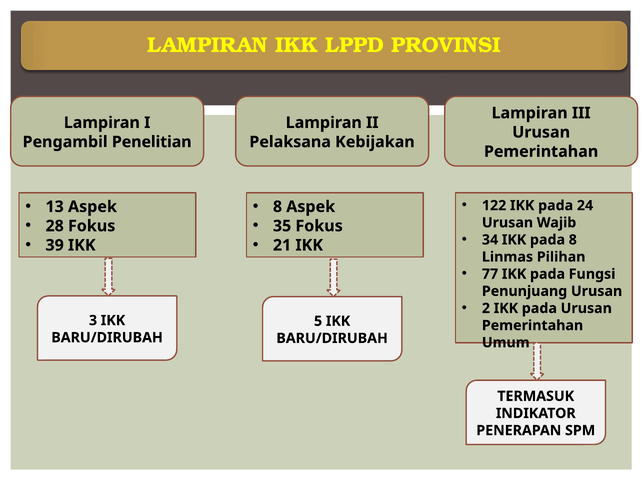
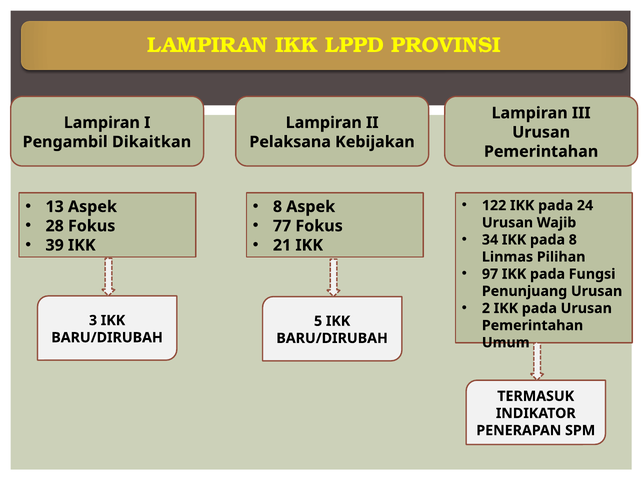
Penelitian: Penelitian -> Dikaitkan
35: 35 -> 77
77: 77 -> 97
